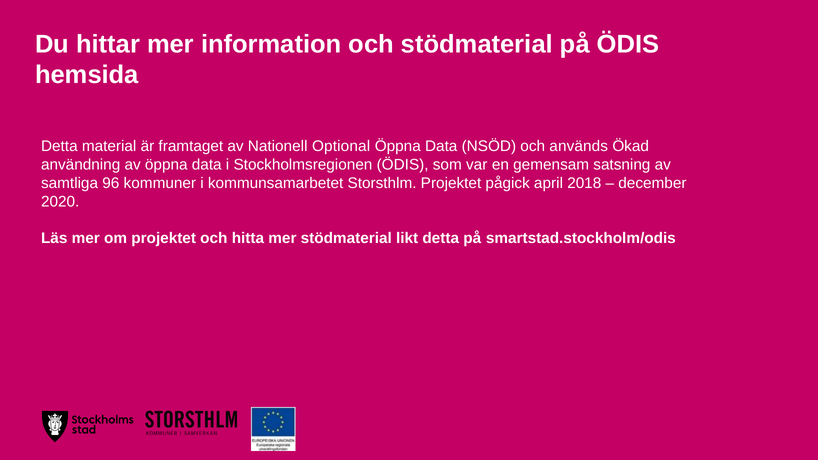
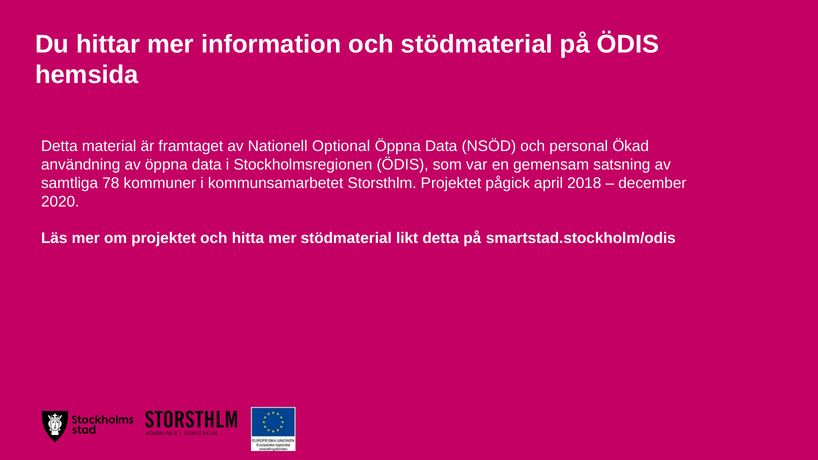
används: används -> personal
96: 96 -> 78
